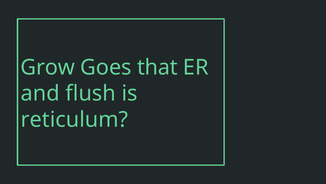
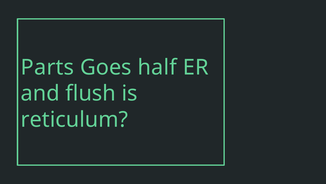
Grow: Grow -> Parts
that: that -> half
